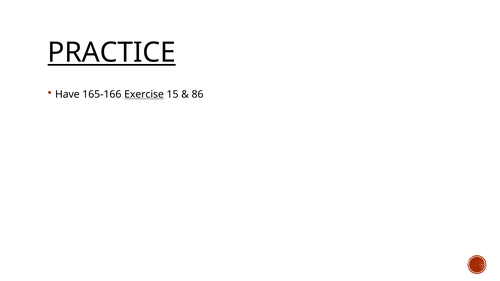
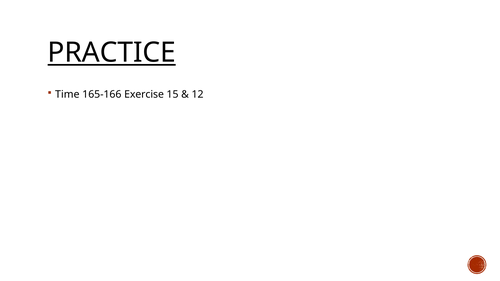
Have: Have -> Time
Exercise underline: present -> none
86: 86 -> 12
